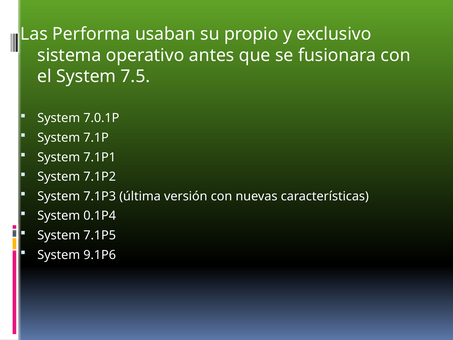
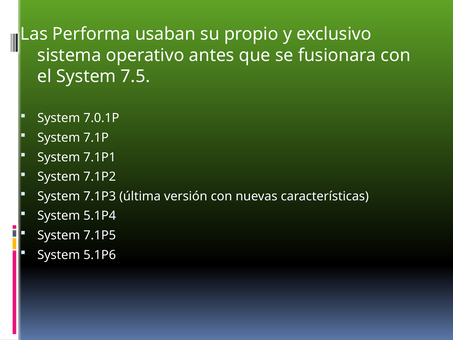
0.1P4: 0.1P4 -> 5.1P4
9.1P6: 9.1P6 -> 5.1P6
